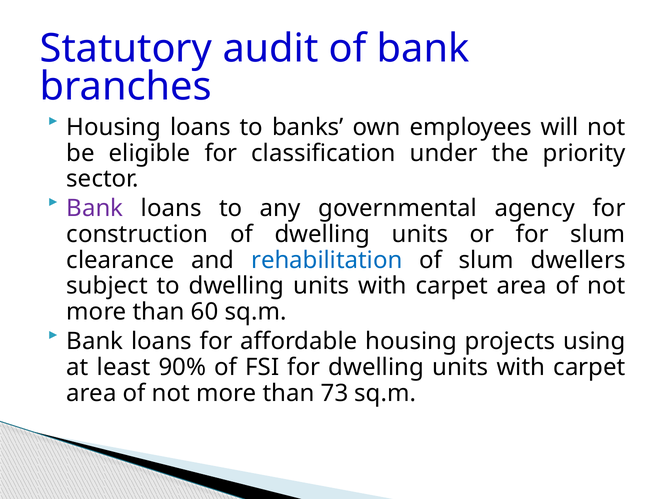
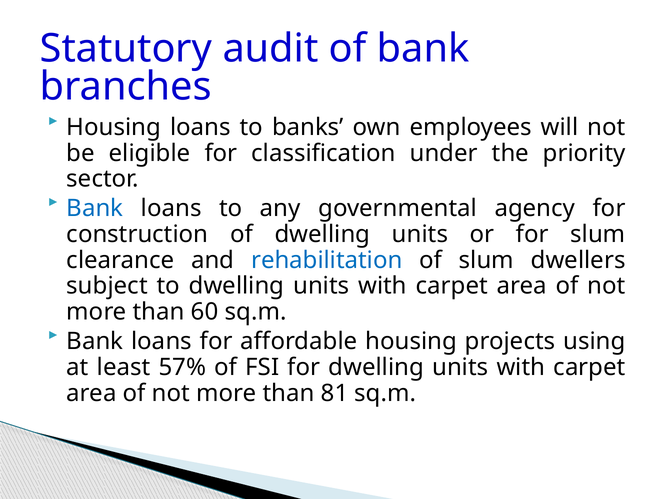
Bank at (95, 208) colour: purple -> blue
90%: 90% -> 57%
73: 73 -> 81
